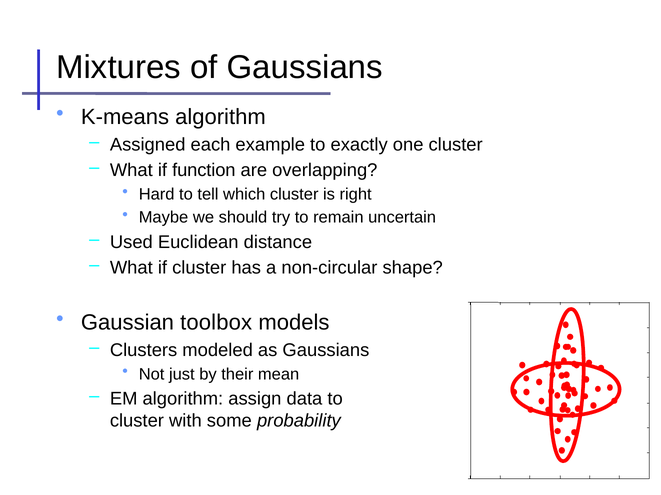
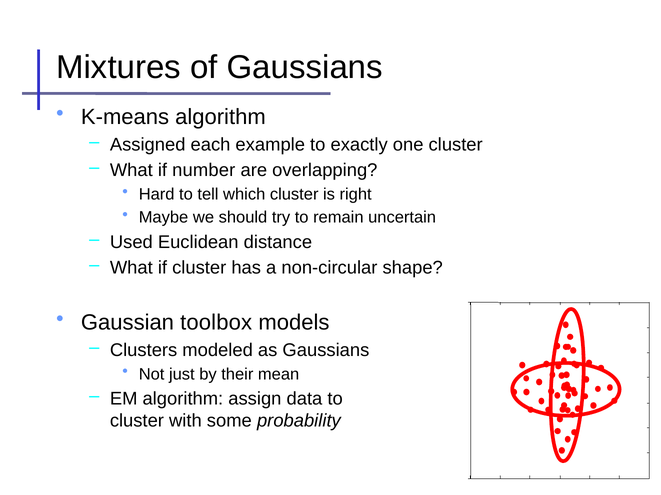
function: function -> number
